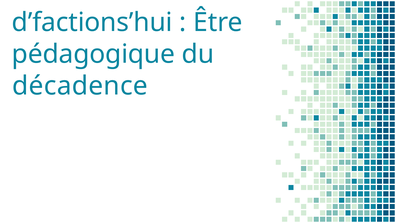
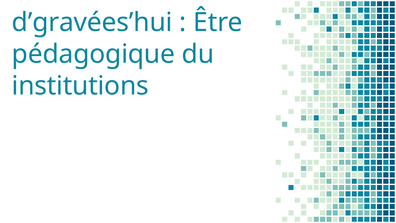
d’factions’hui: d’factions’hui -> d’gravées’hui
décadence: décadence -> institutions
